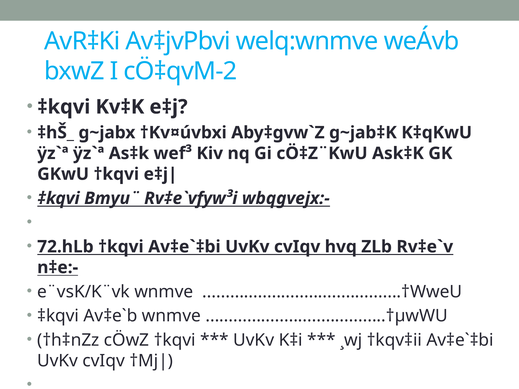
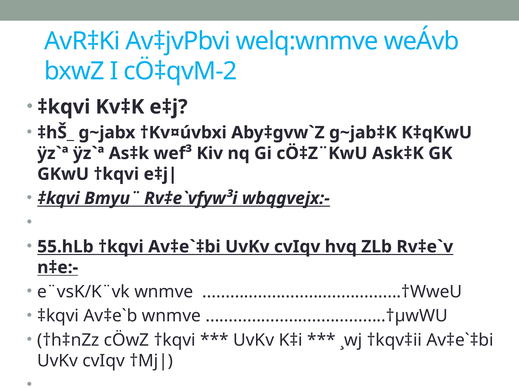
72.hLb: 72.hLb -> 55.hLb
